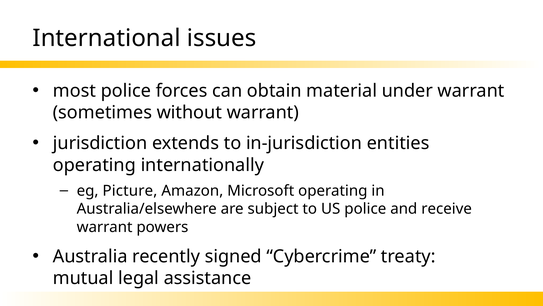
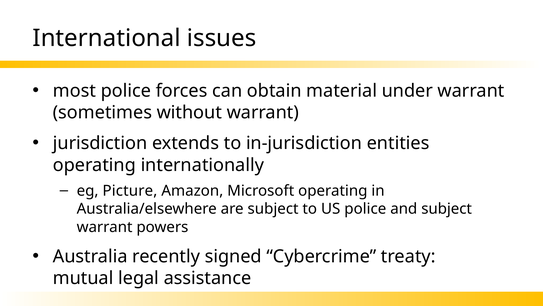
and receive: receive -> subject
